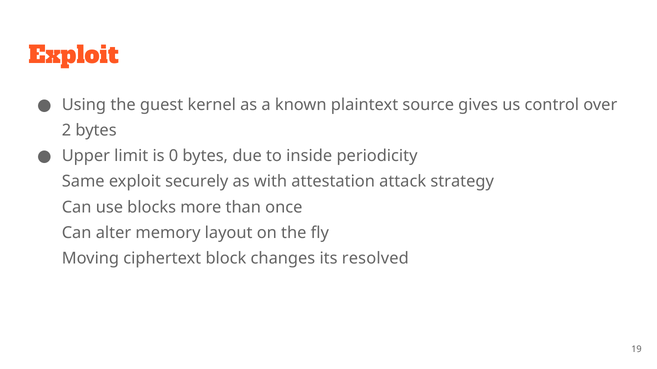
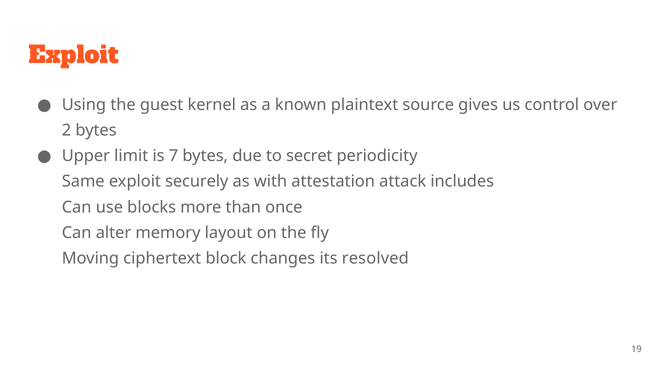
0: 0 -> 7
inside: inside -> secret
strategy: strategy -> includes
